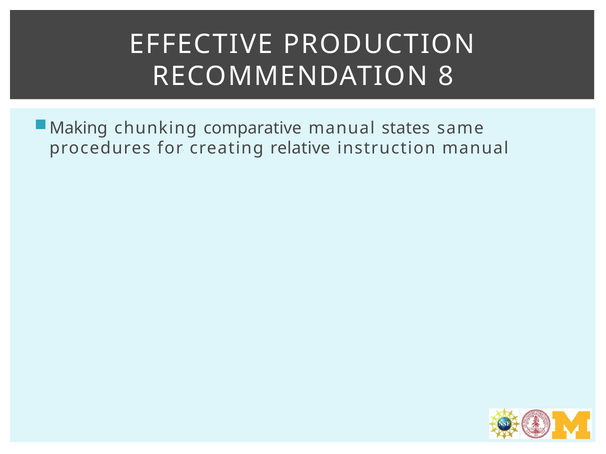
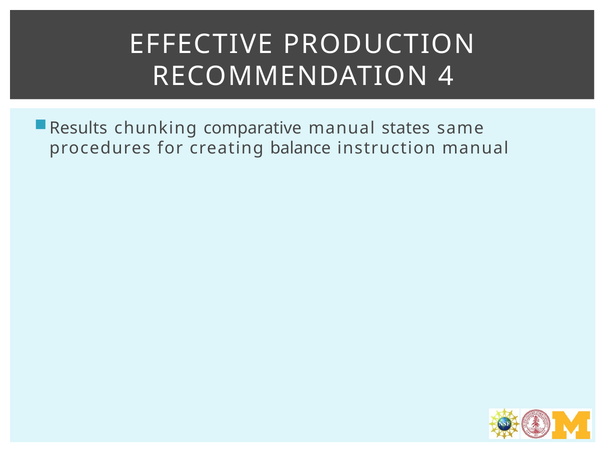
8: 8 -> 4
Making: Making -> Results
relative: relative -> balance
